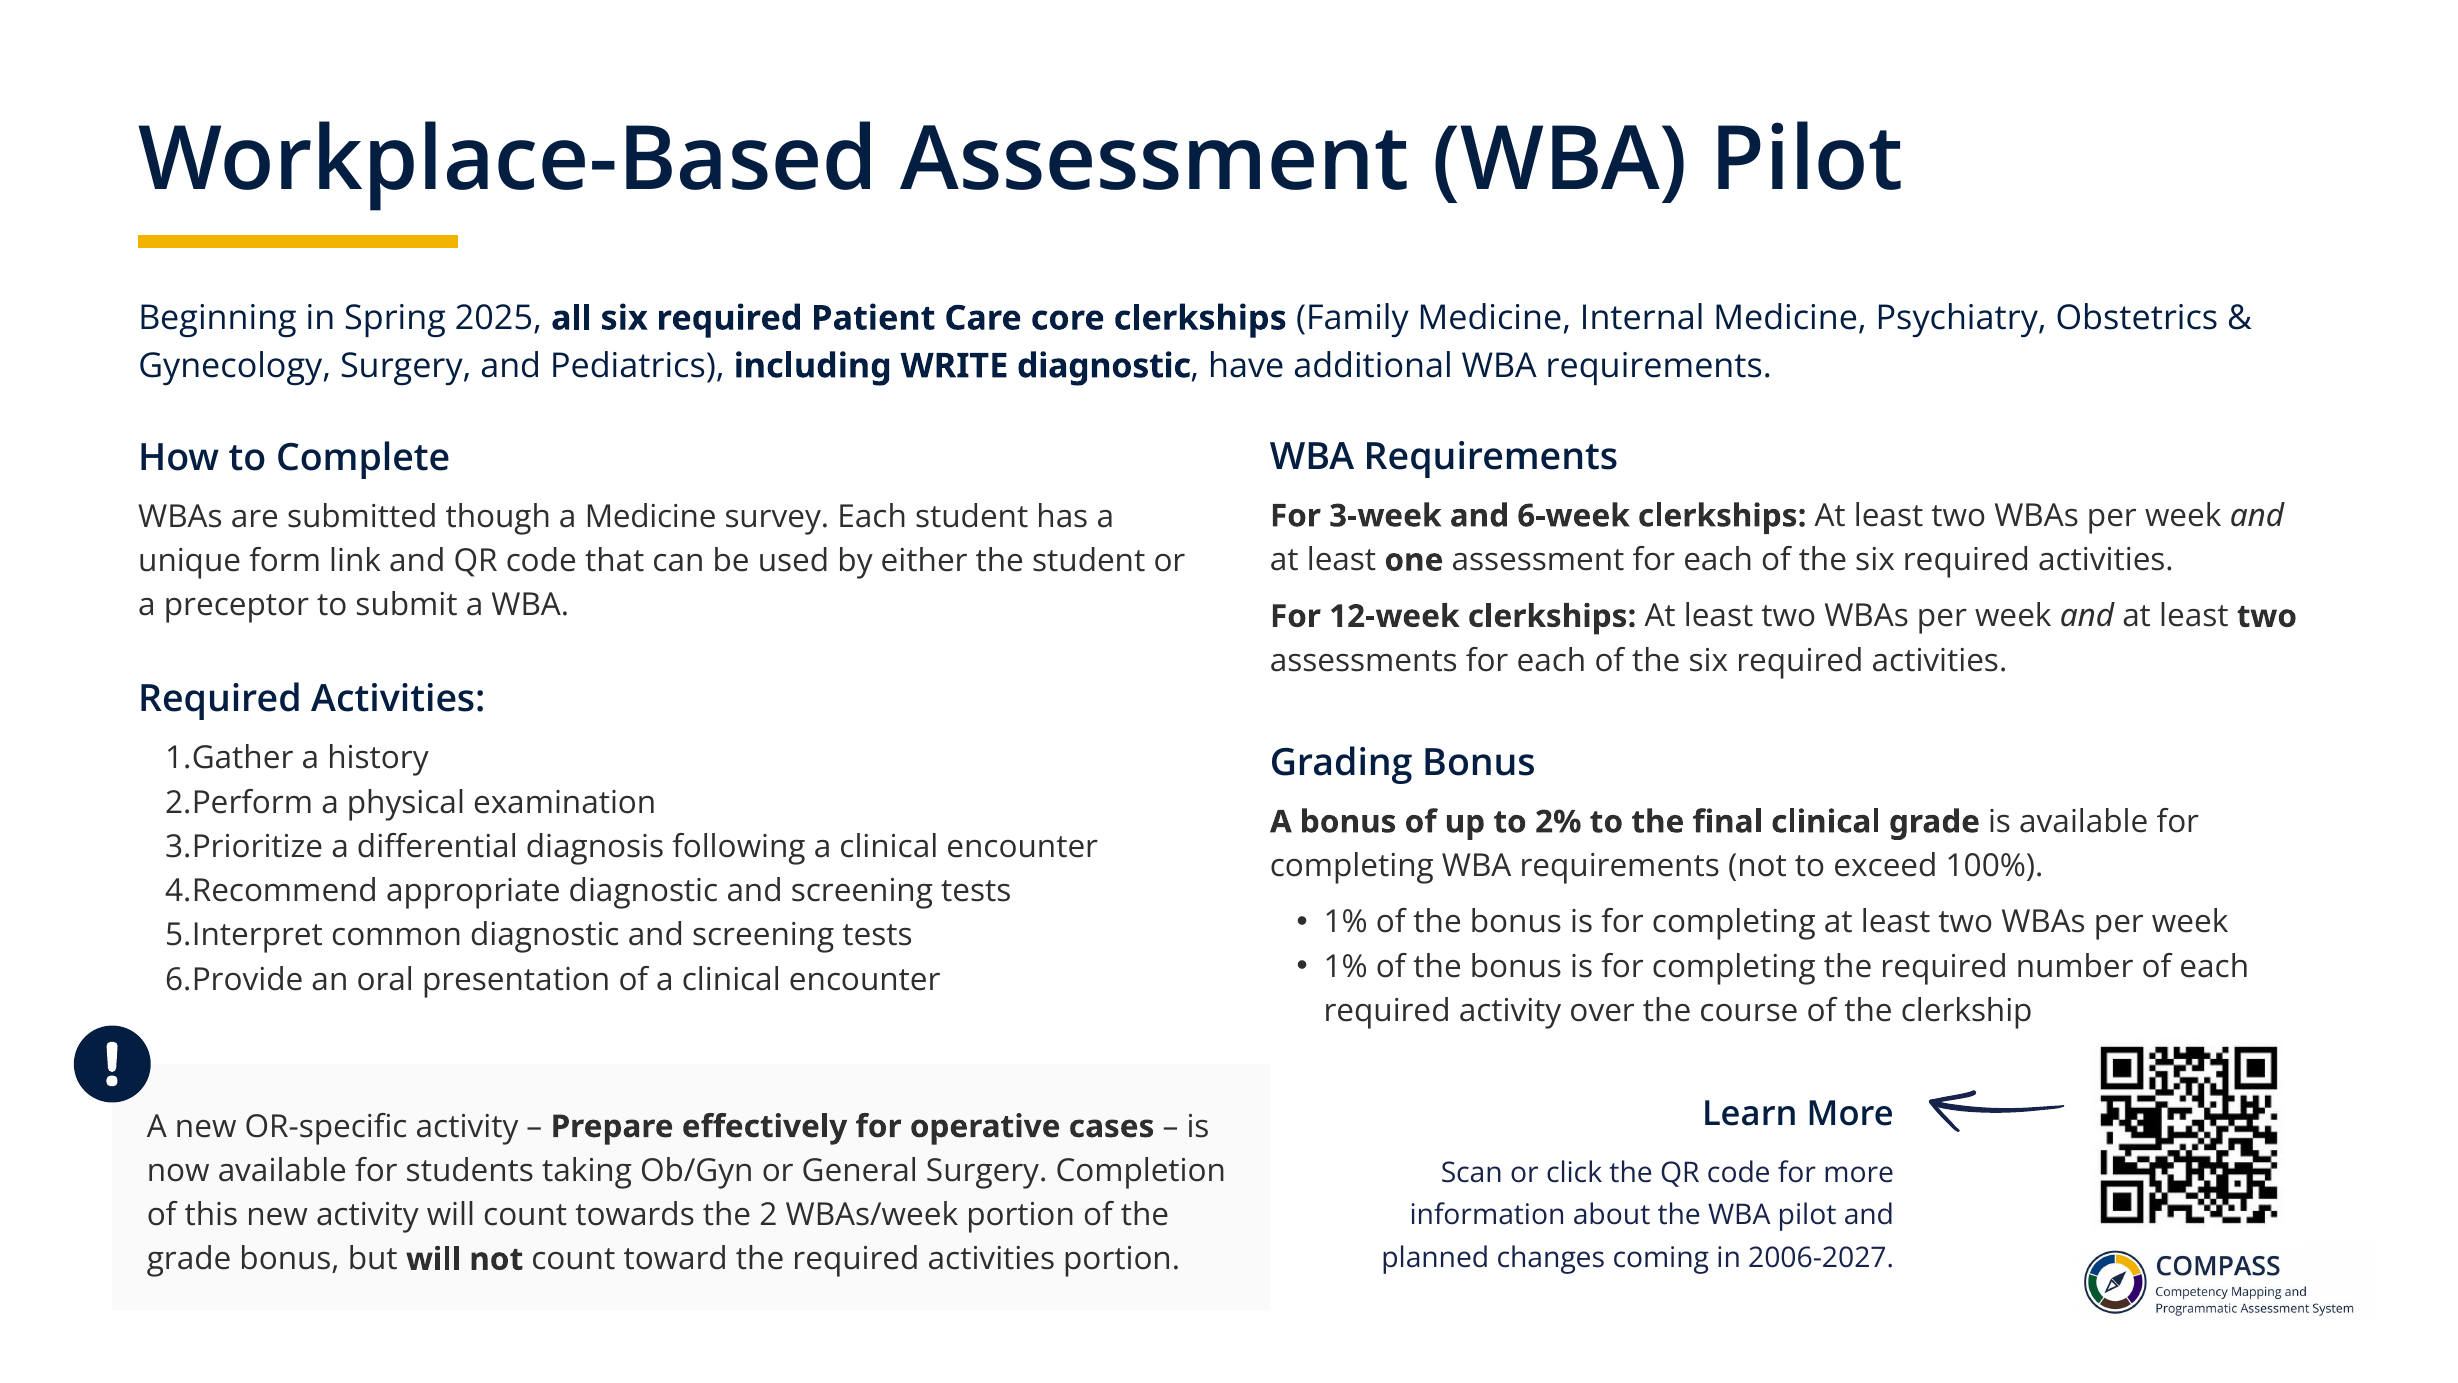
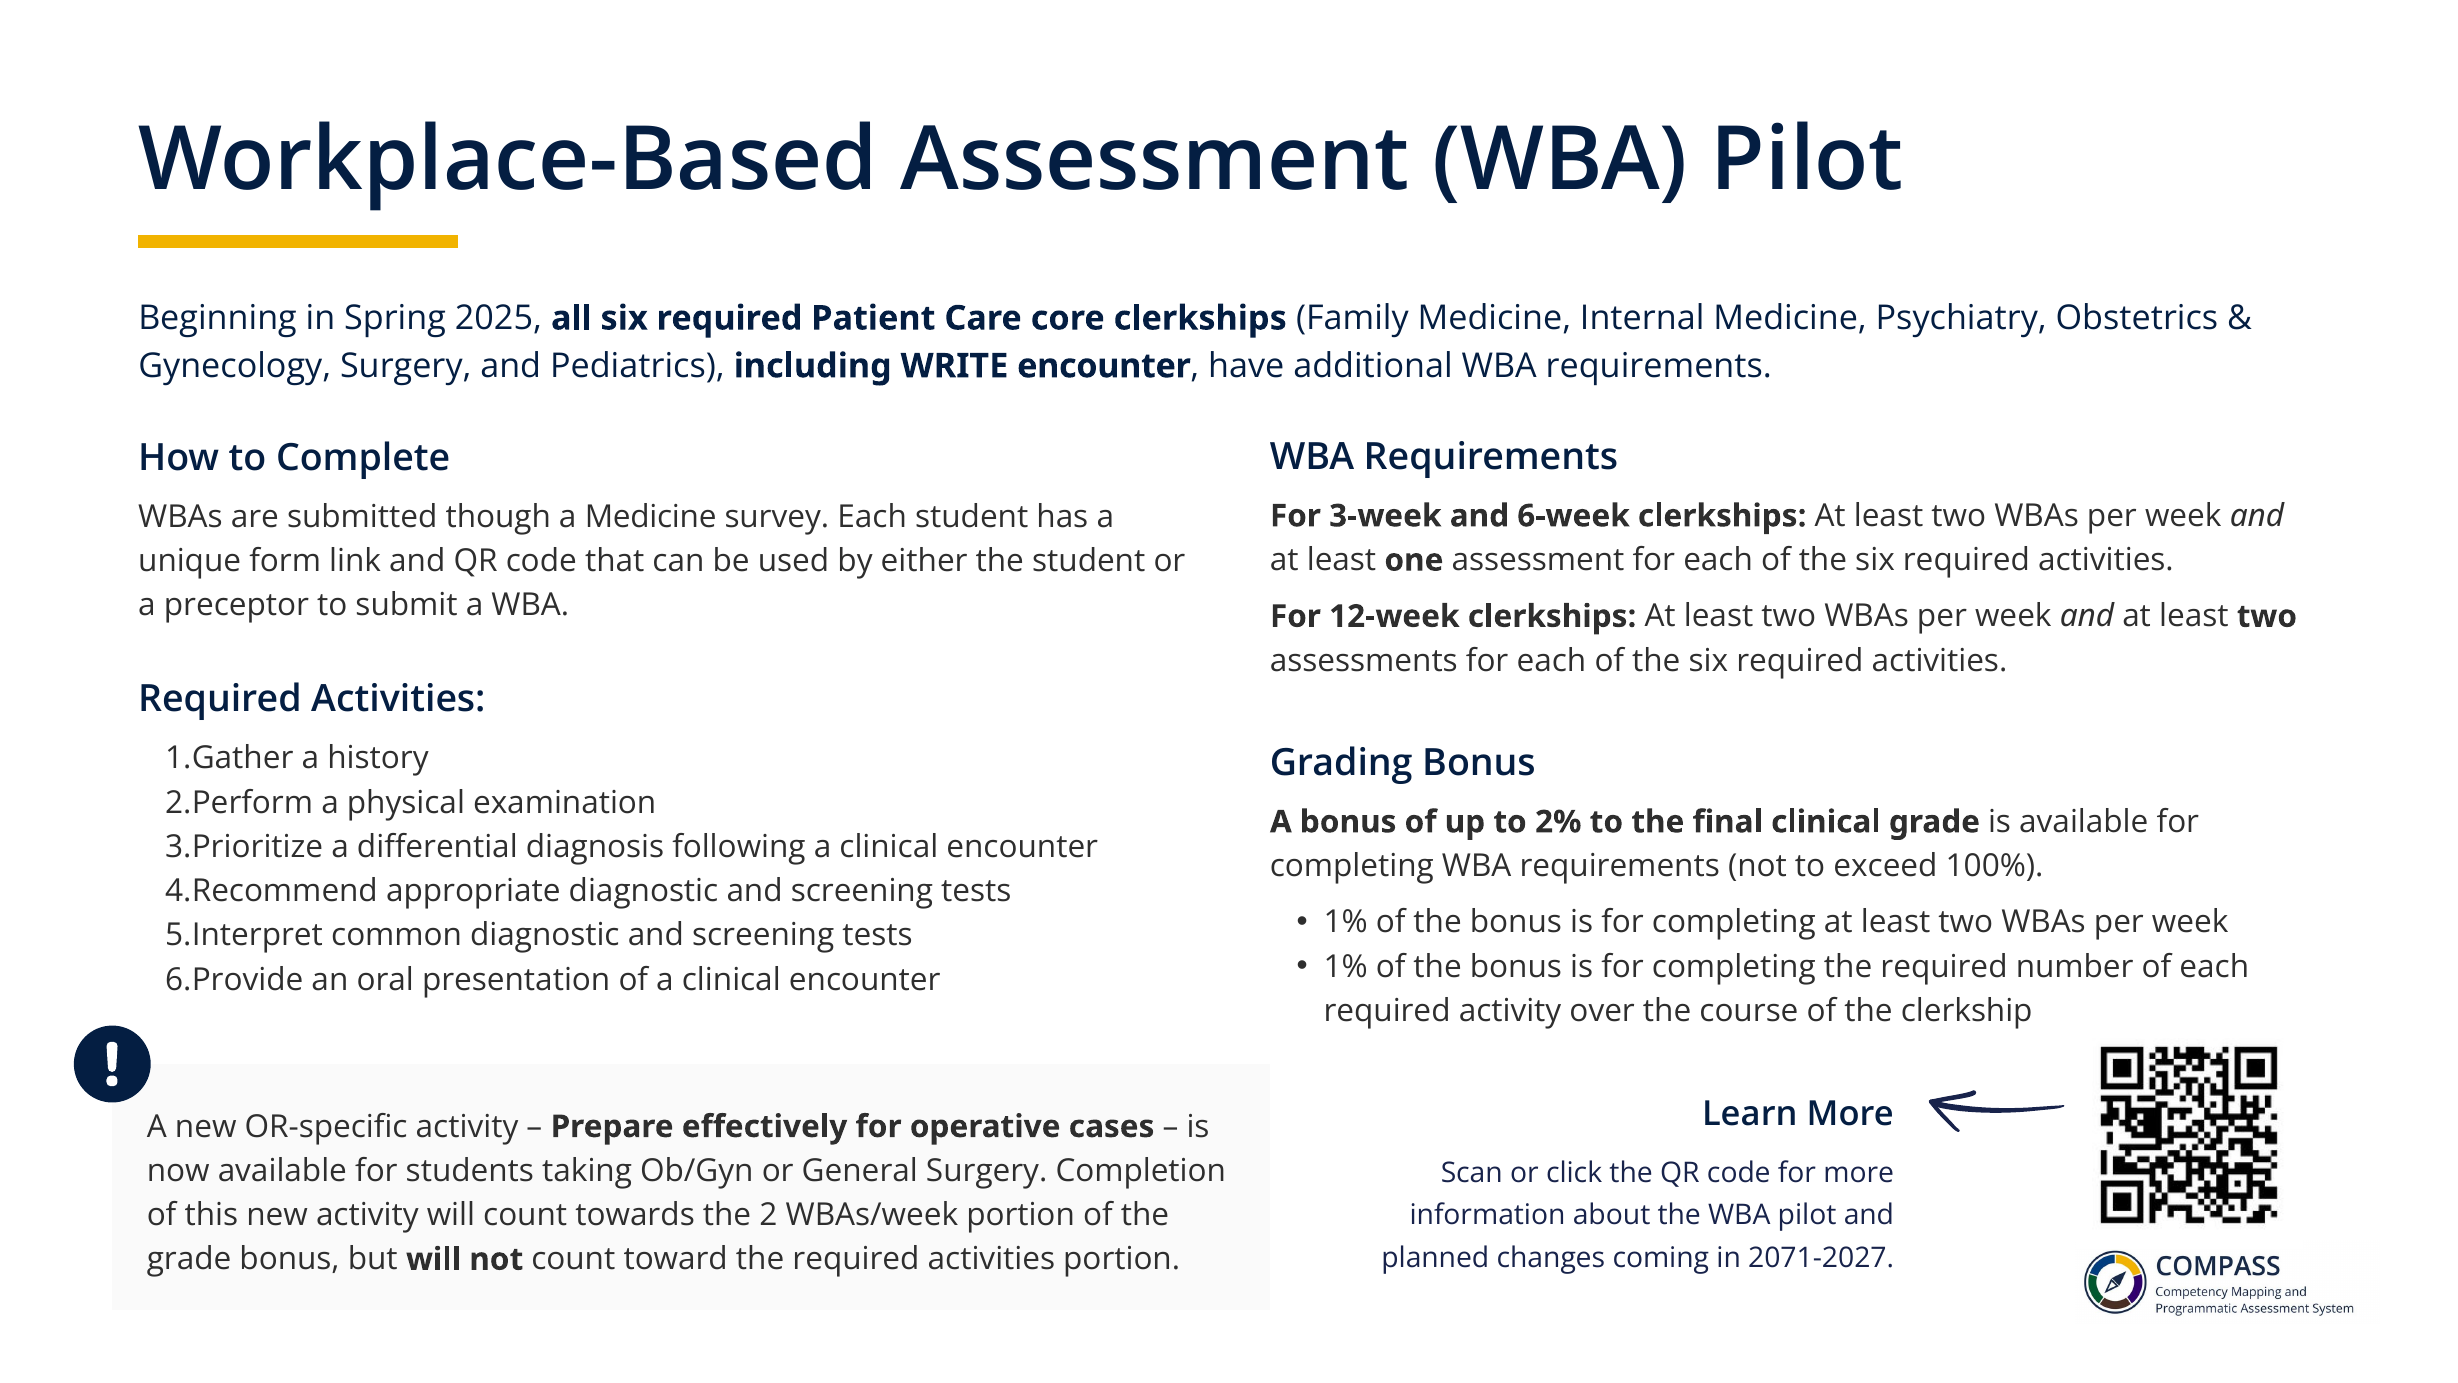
WRITE diagnostic: diagnostic -> encounter
2006-2027: 2006-2027 -> 2071-2027
